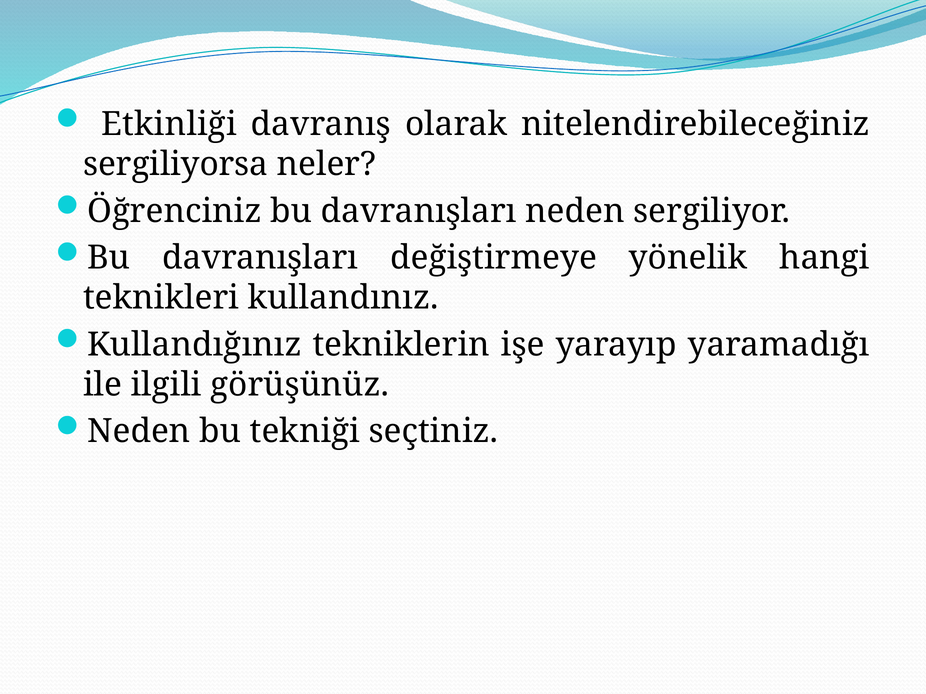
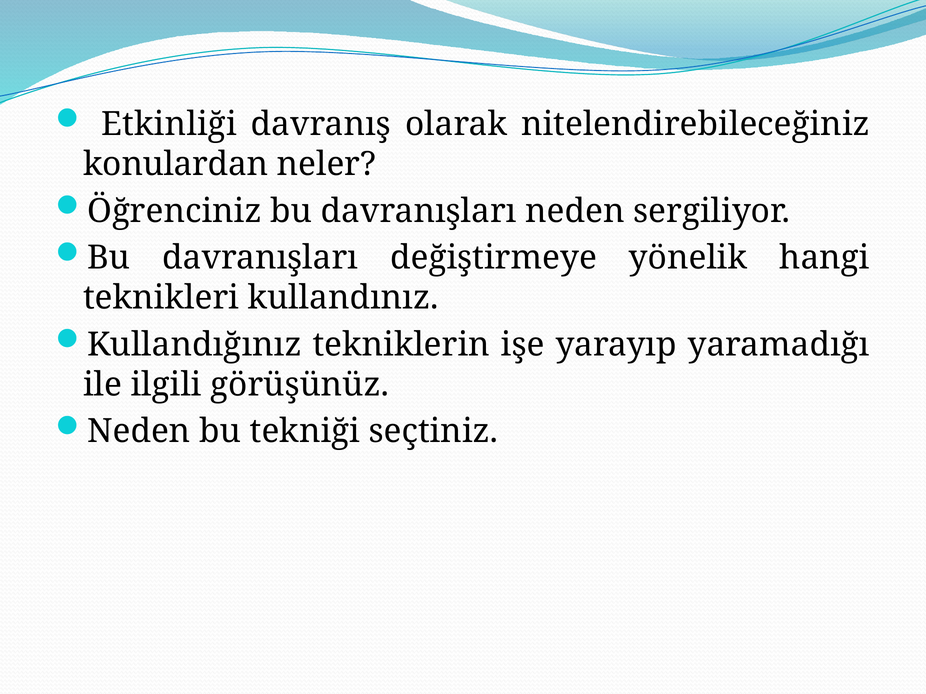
sergiliyorsa: sergiliyorsa -> konulardan
